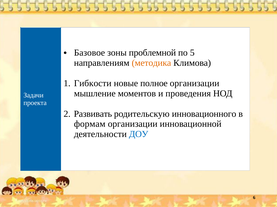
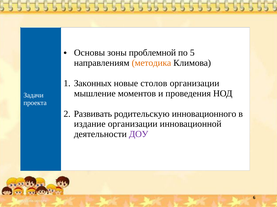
Базовое: Базовое -> Основы
Гибкости: Гибкости -> Законных
полное: полное -> столов
формам: формам -> издание
ДОУ colour: blue -> purple
